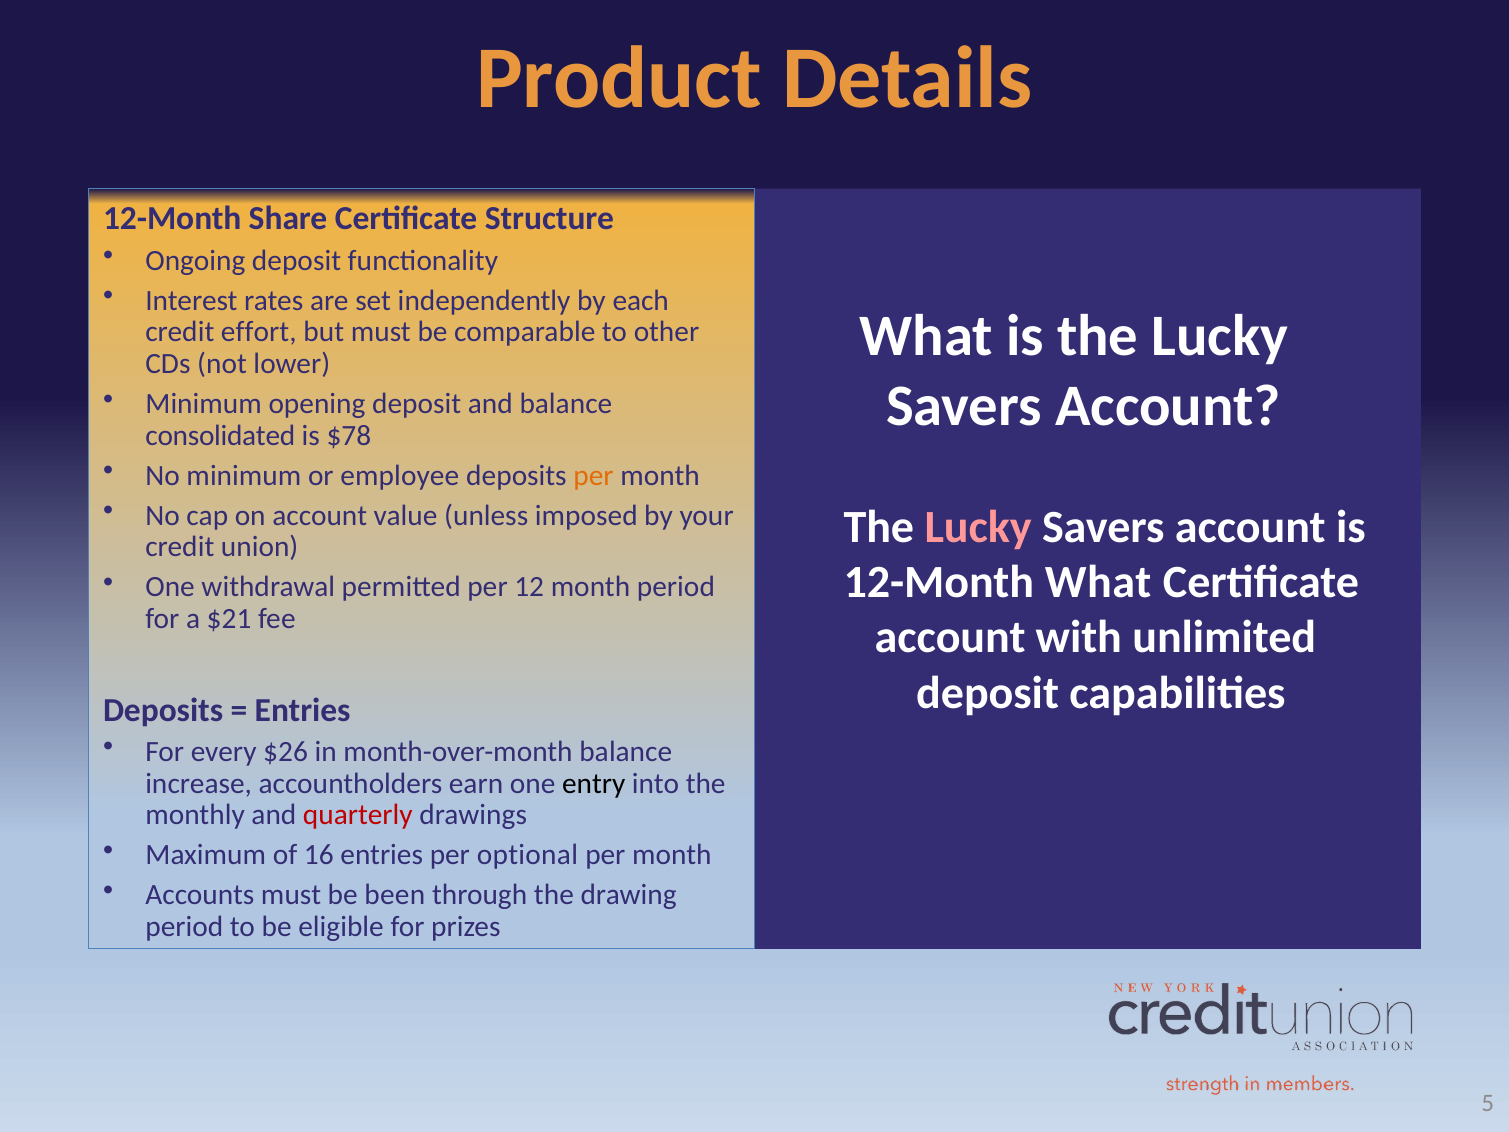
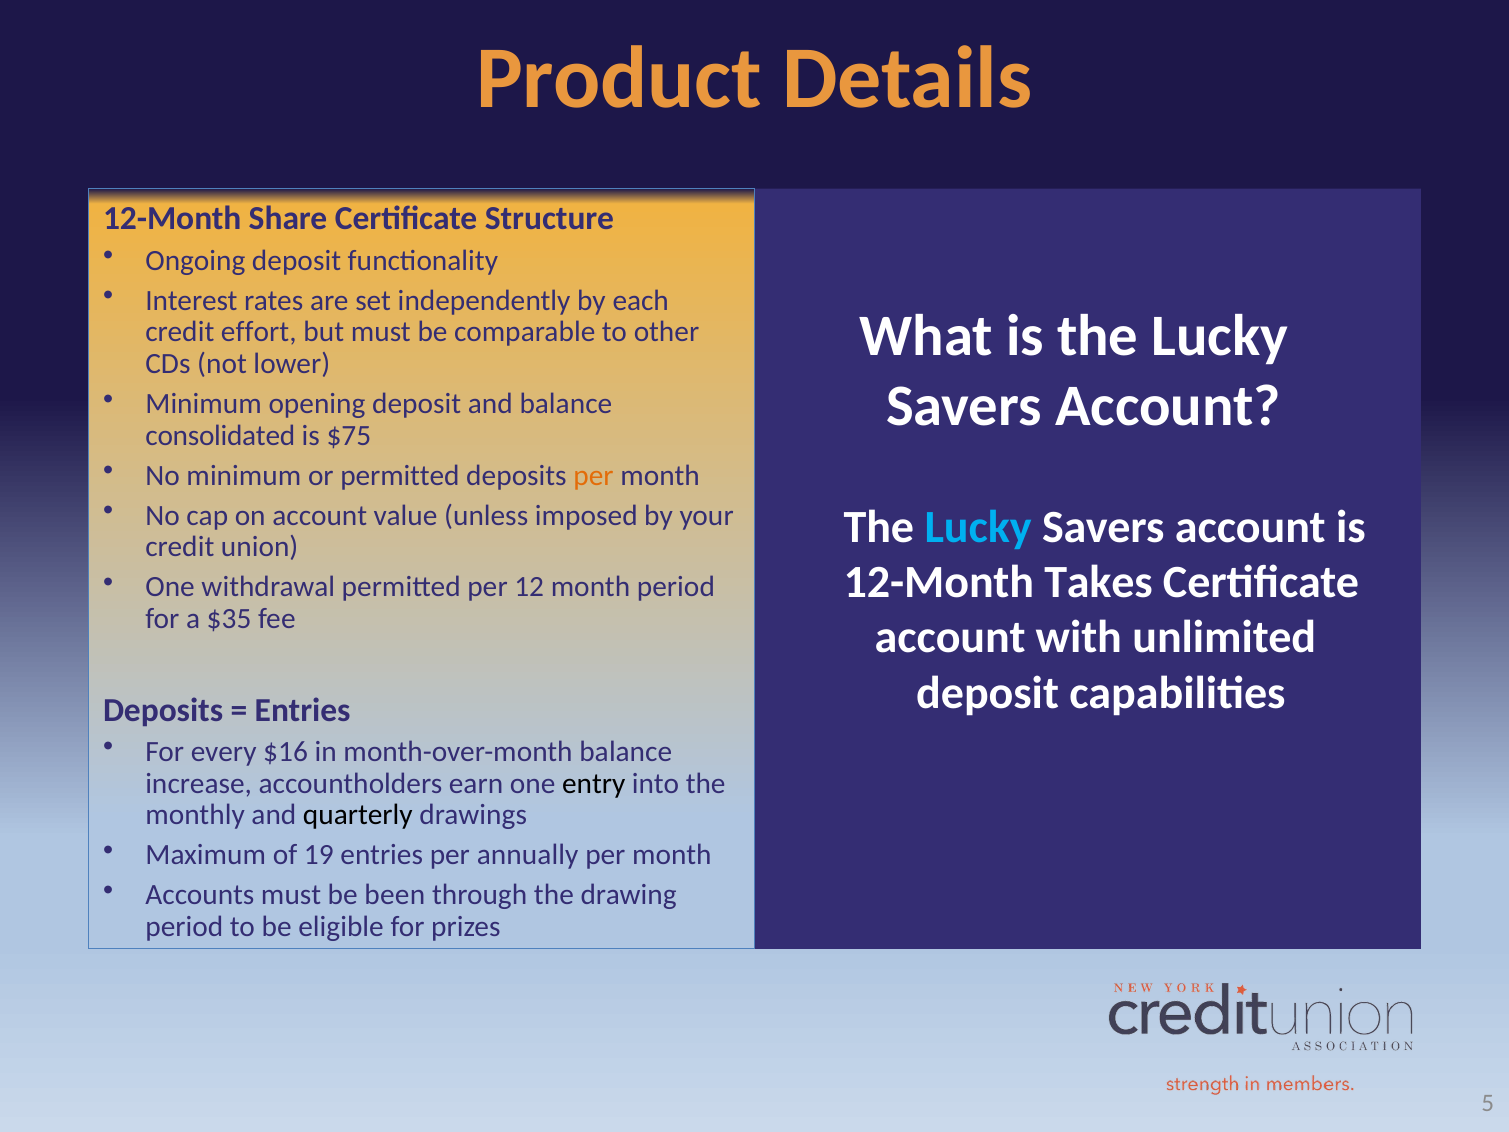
$78: $78 -> $75
or employee: employee -> permitted
Lucky at (978, 527) colour: pink -> light blue
12-Month What: What -> Takes
$21: $21 -> $35
$26: $26 -> $16
quarterly colour: red -> black
16: 16 -> 19
optional: optional -> annually
